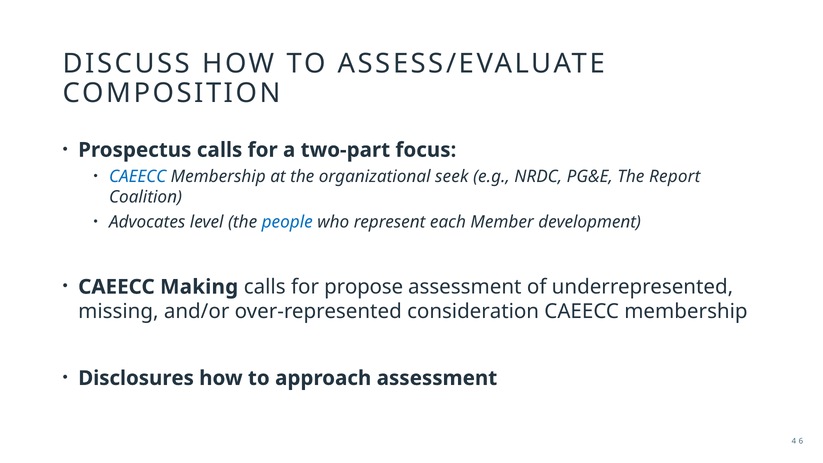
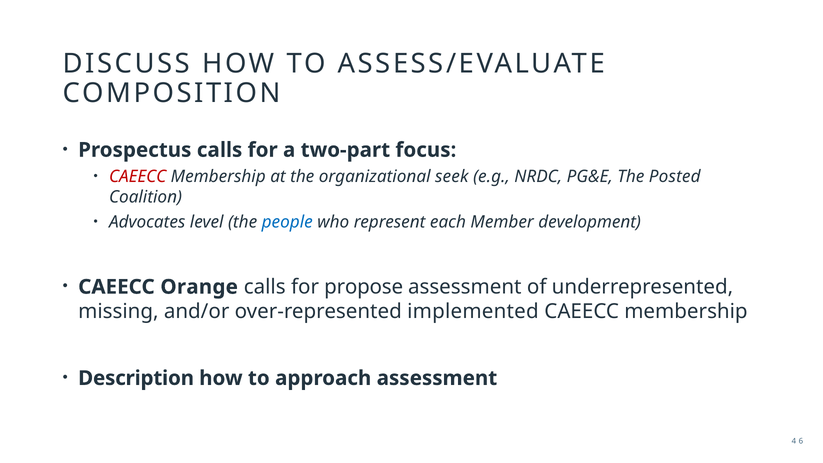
CAEECC at (138, 177) colour: blue -> red
Report: Report -> Posted
Making: Making -> Orange
consideration: consideration -> implemented
Disclosures: Disclosures -> Description
